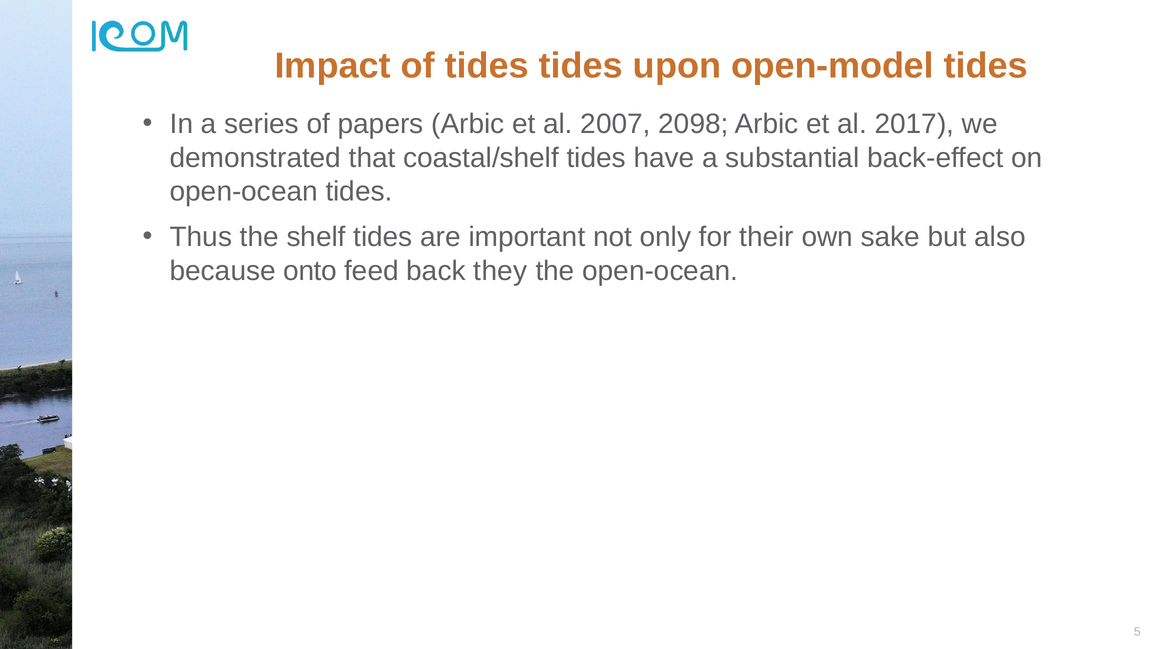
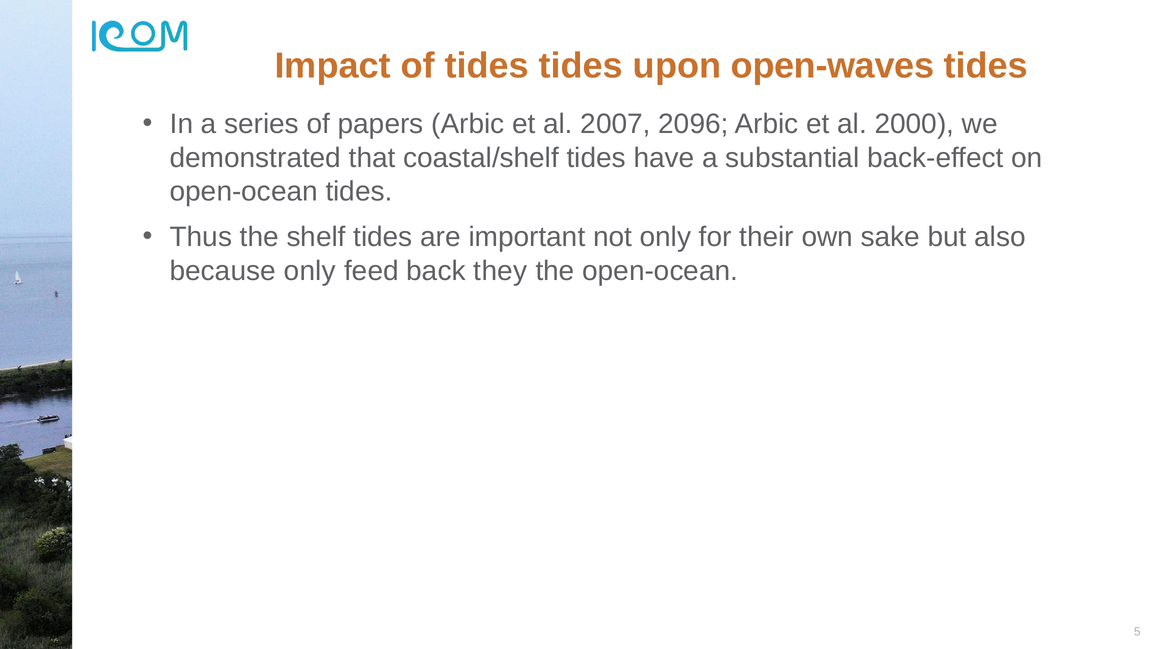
open-model: open-model -> open-waves
2098: 2098 -> 2096
2017: 2017 -> 2000
because onto: onto -> only
